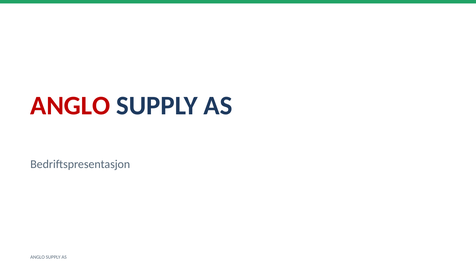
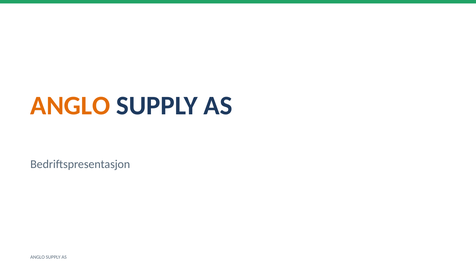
ANGLO at (70, 106) colour: red -> orange
